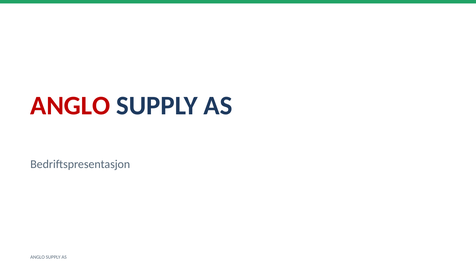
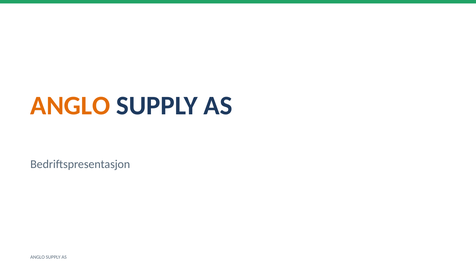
ANGLO at (70, 106) colour: red -> orange
